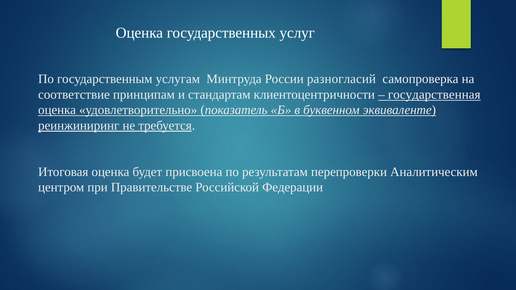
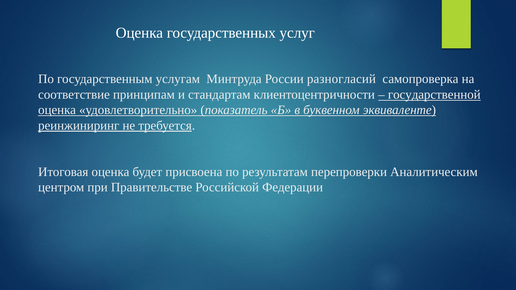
государственная: государственная -> государственной
